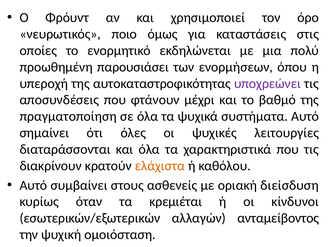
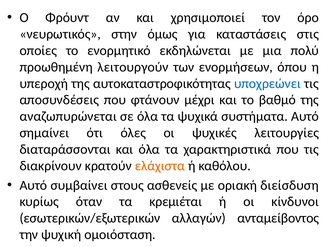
ποιο: ποιο -> στην
παρουσιάσει: παρουσιάσει -> λειτουργούν
υποχρεώνει colour: purple -> blue
πραγματοποίηση: πραγματοποίηση -> αναζωπυρώνεται
